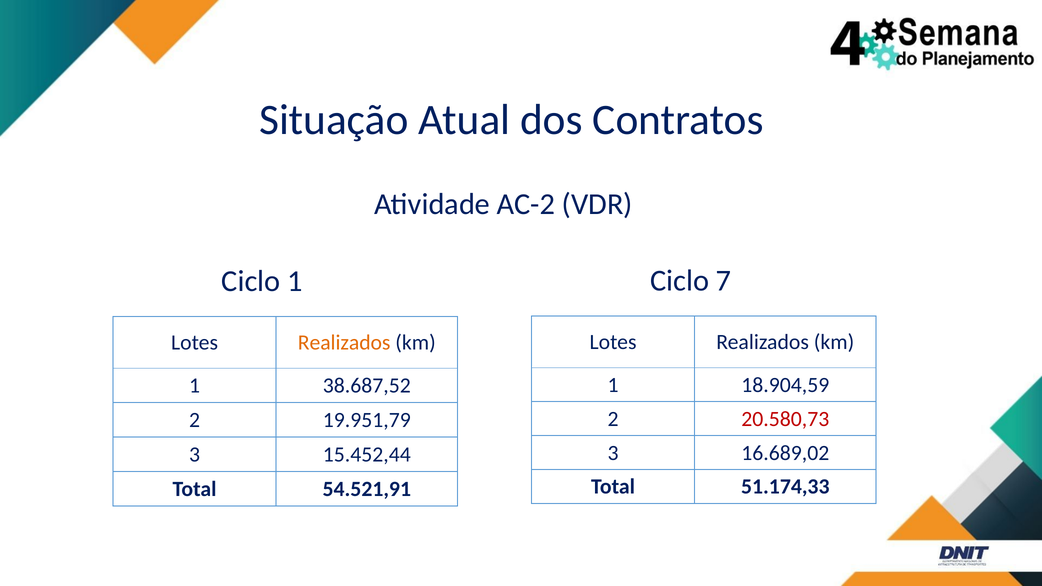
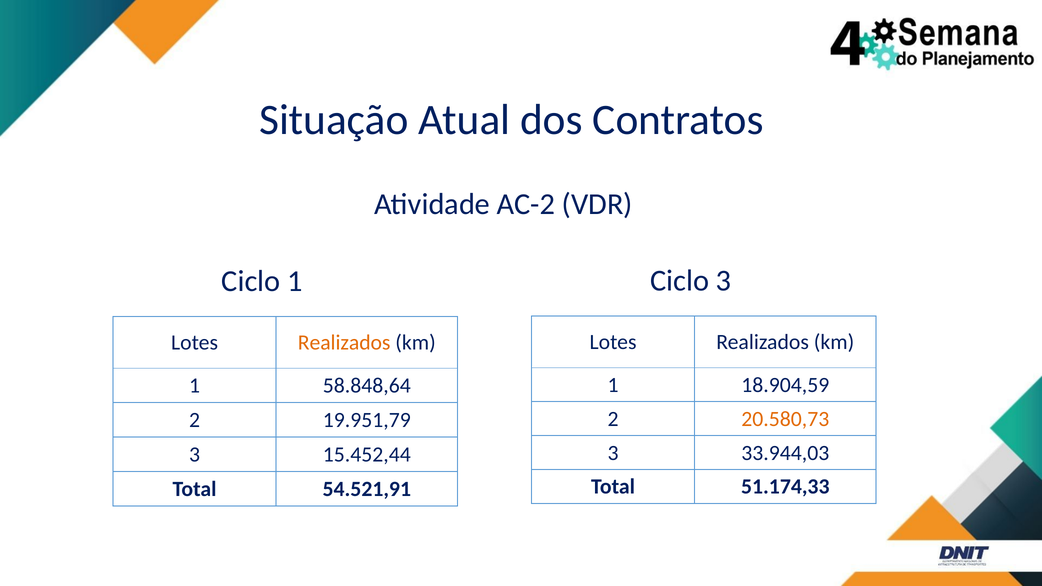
Ciclo 7: 7 -> 3
38.687,52: 38.687,52 -> 58.848,64
20.580,73 colour: red -> orange
16.689,02: 16.689,02 -> 33.944,03
